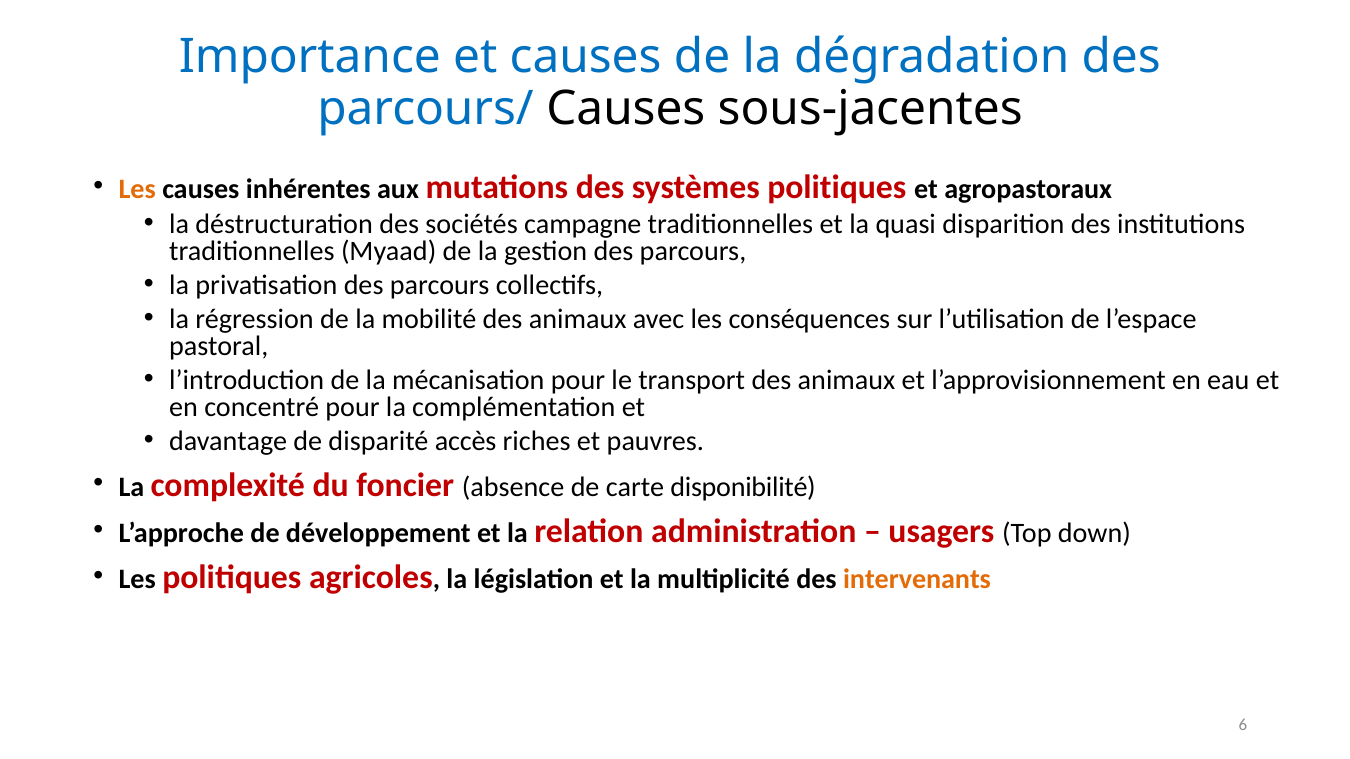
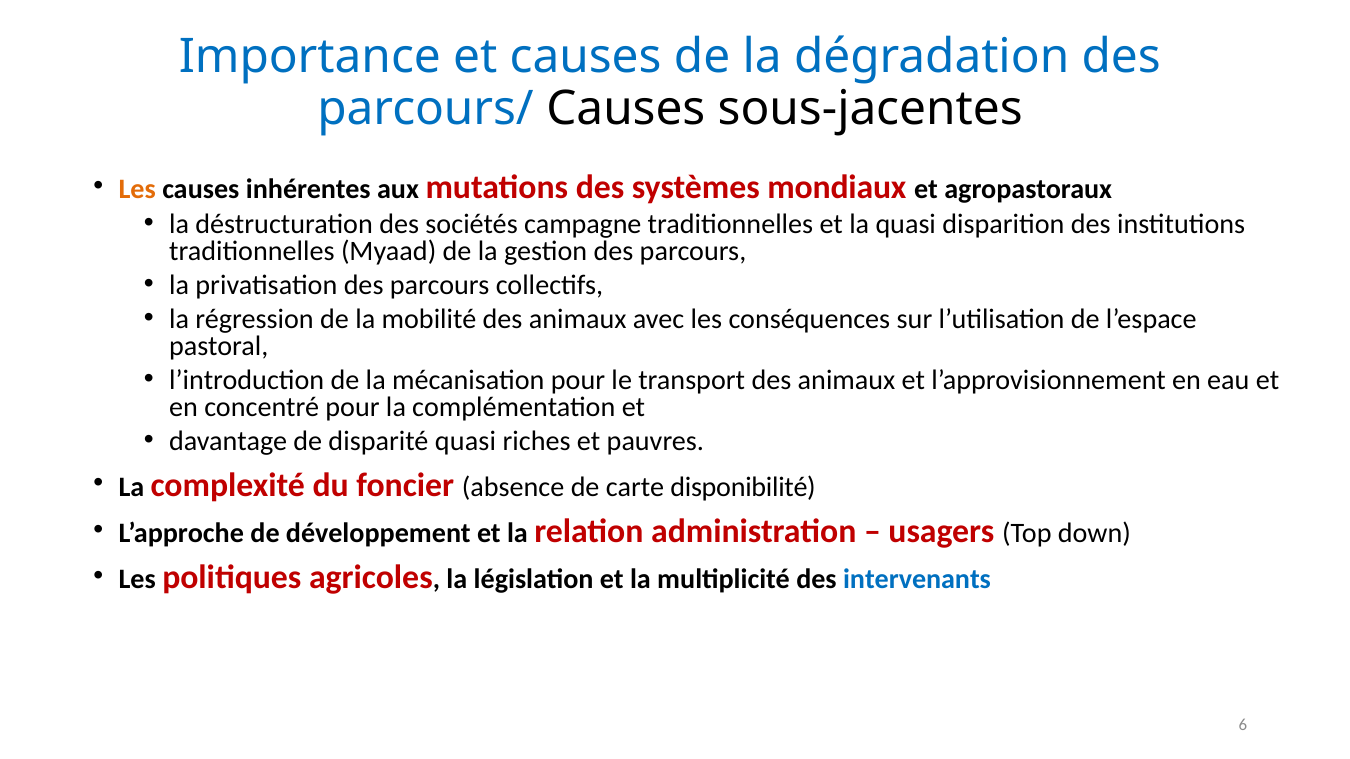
systèmes politiques: politiques -> mondiaux
disparité accès: accès -> quasi
intervenants colour: orange -> blue
